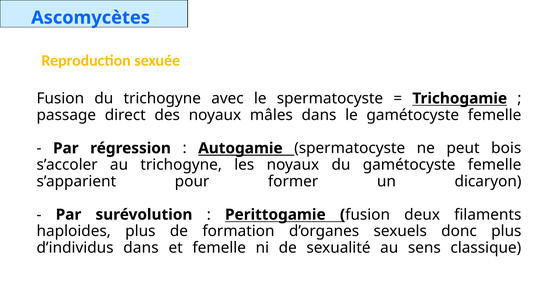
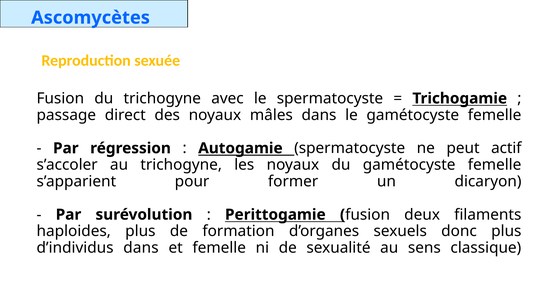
bois: bois -> actif
